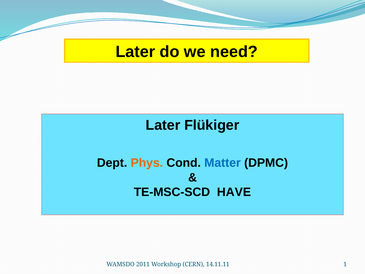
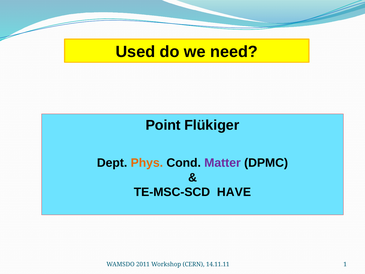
Later at (135, 52): Later -> Used
Later at (163, 125): Later -> Point
Matter colour: blue -> purple
